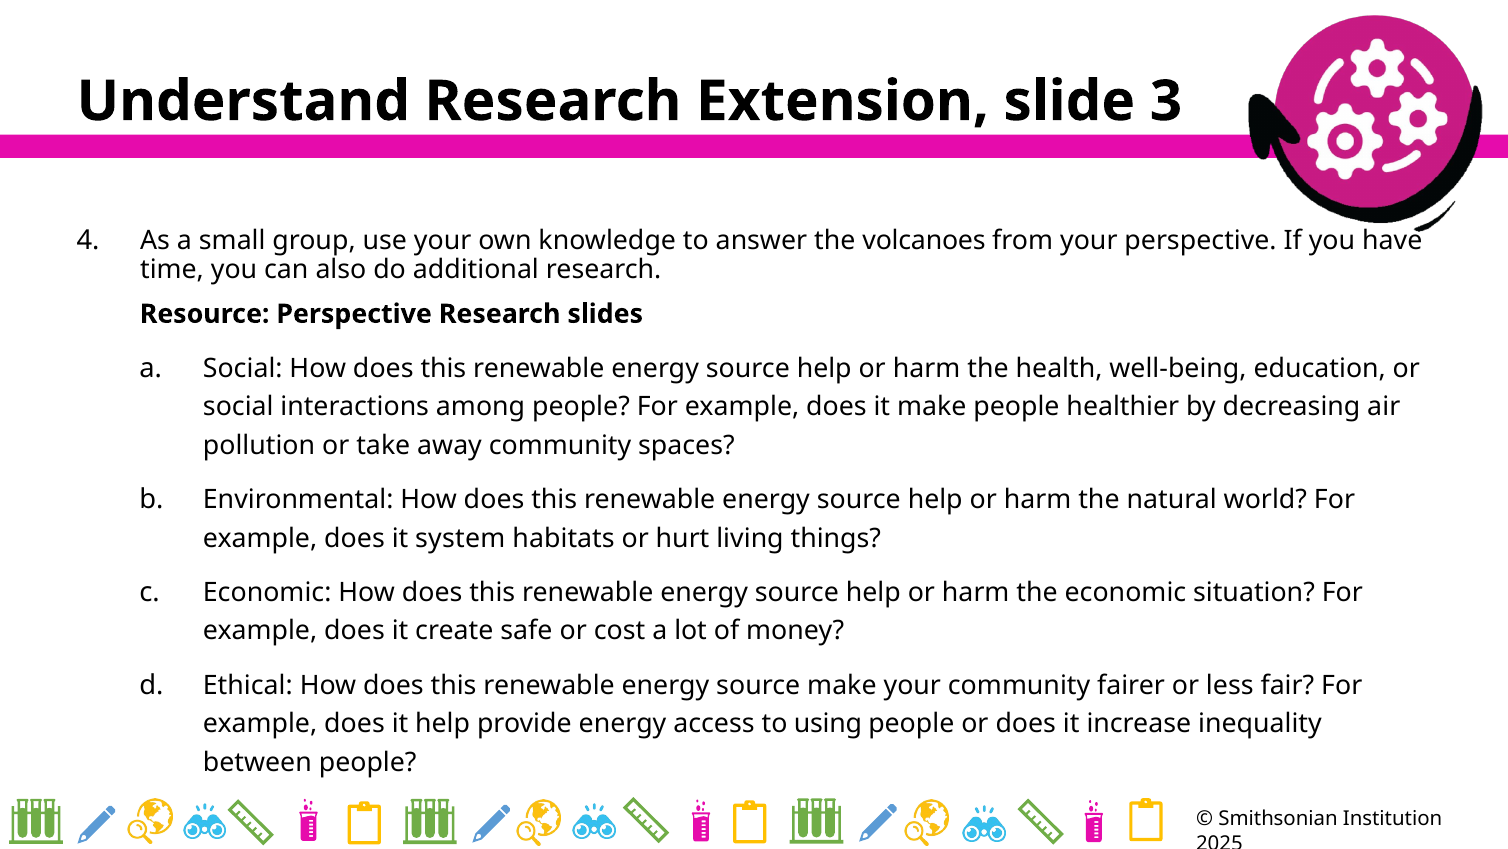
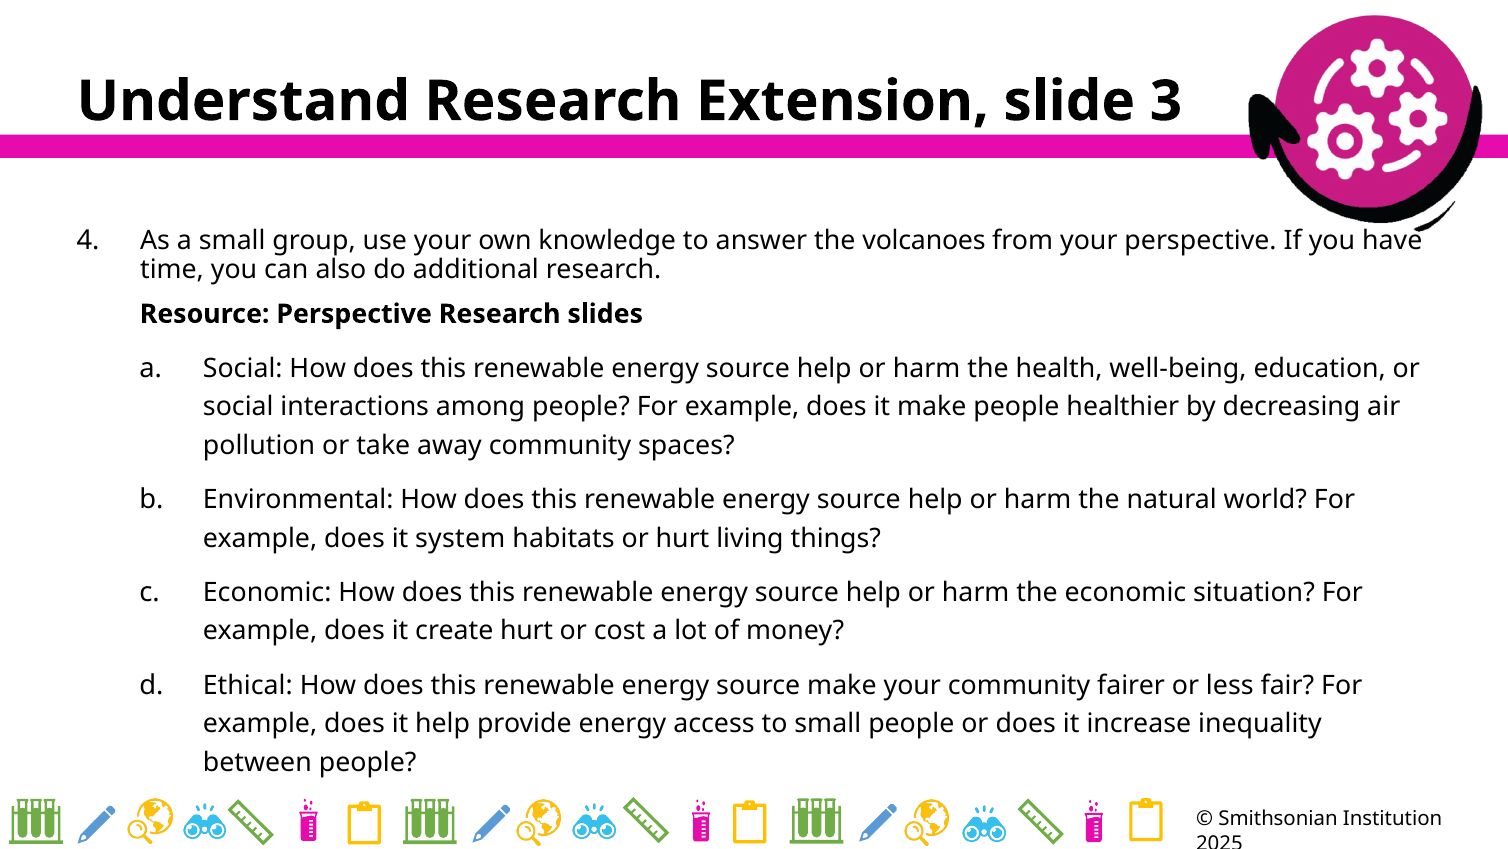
create safe: safe -> hurt
to using: using -> small
